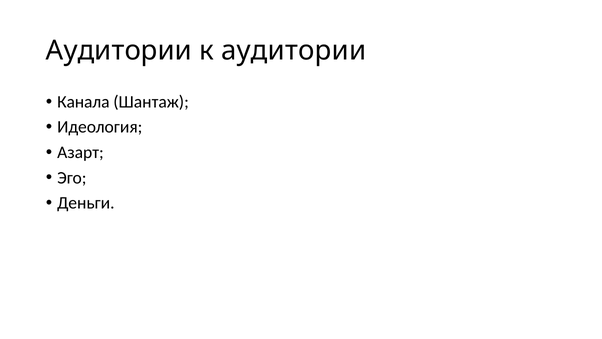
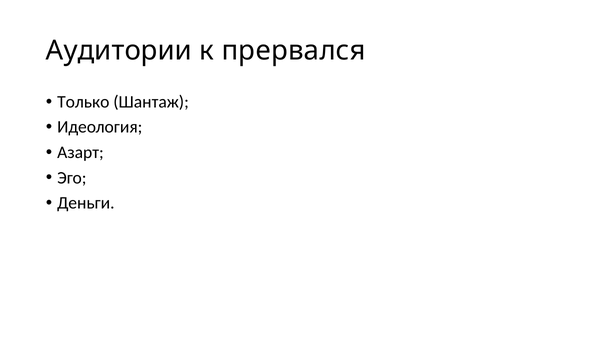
к аудитории: аудитории -> прервался
Канала: Канала -> Только
